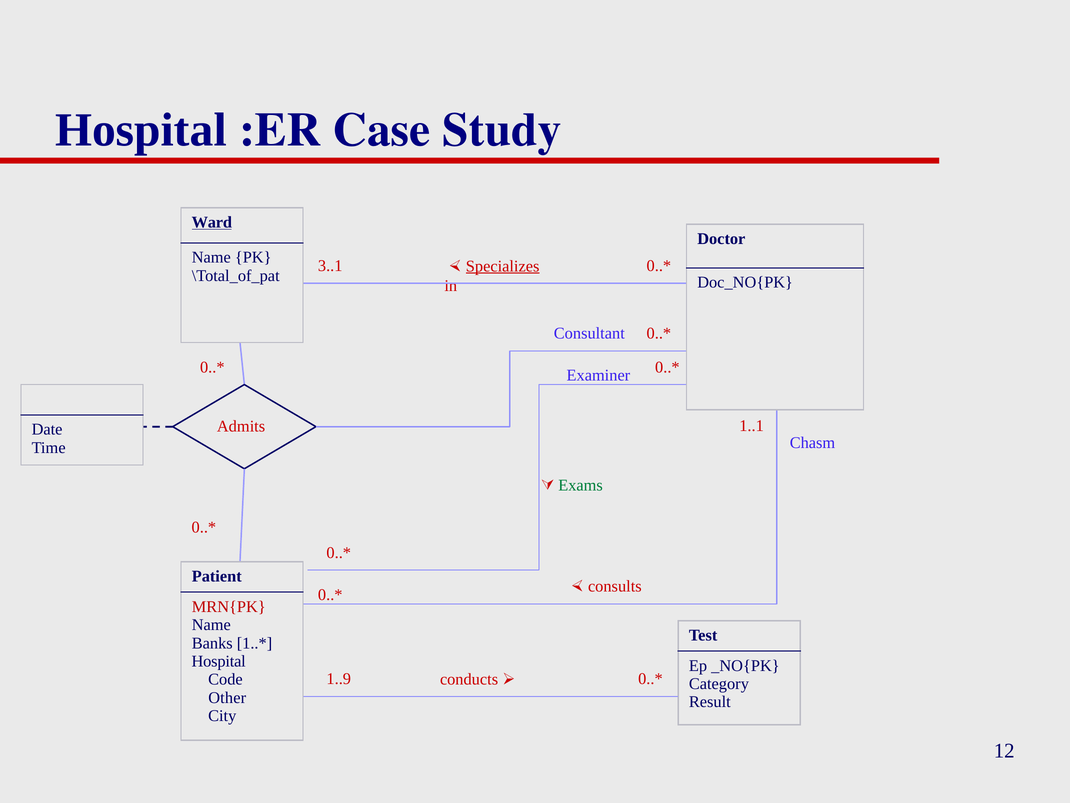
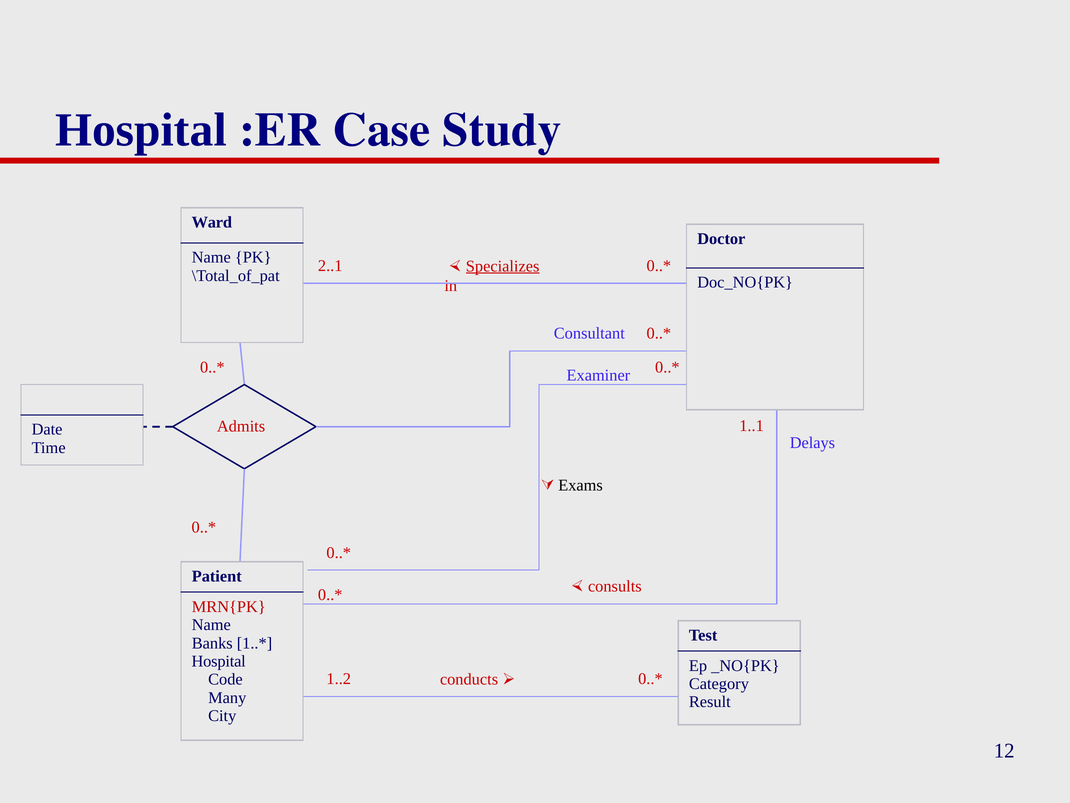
Ward underline: present -> none
3..1: 3..1 -> 2..1
Chasm: Chasm -> Delays
Exams colour: green -> black
1..9: 1..9 -> 1..2
Other: Other -> Many
